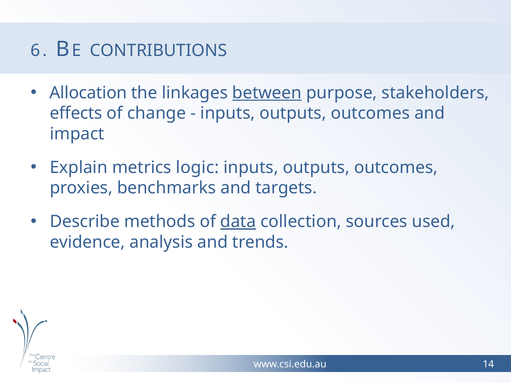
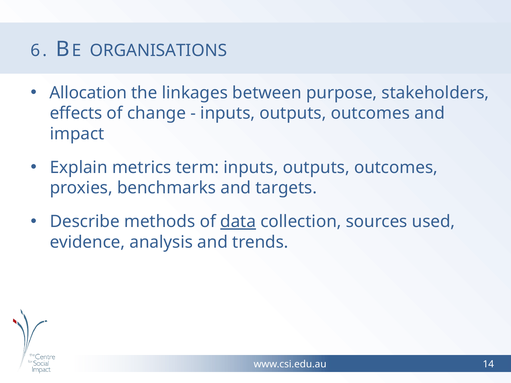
CONTRIBUTIONS: CONTRIBUTIONS -> ORGANISATIONS
between underline: present -> none
logic: logic -> term
